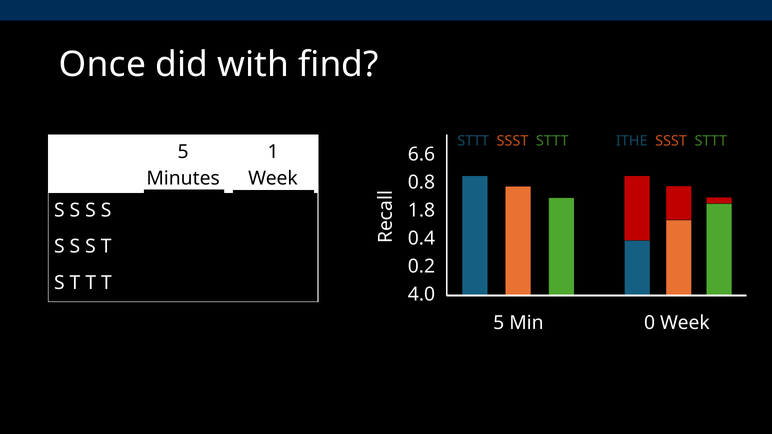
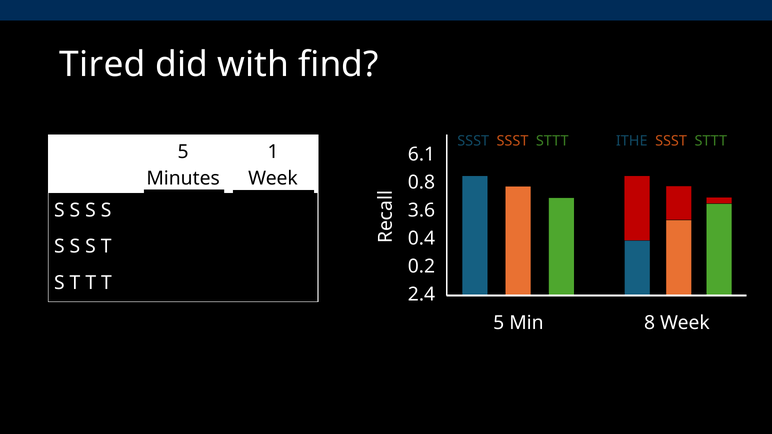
Once: Once -> Tired
STTT at (473, 141): STTT -> SSST
6.6: 6.6 -> 6.1
1.8: 1.8 -> 3.6
4.0: 4.0 -> 2.4
0: 0 -> 8
